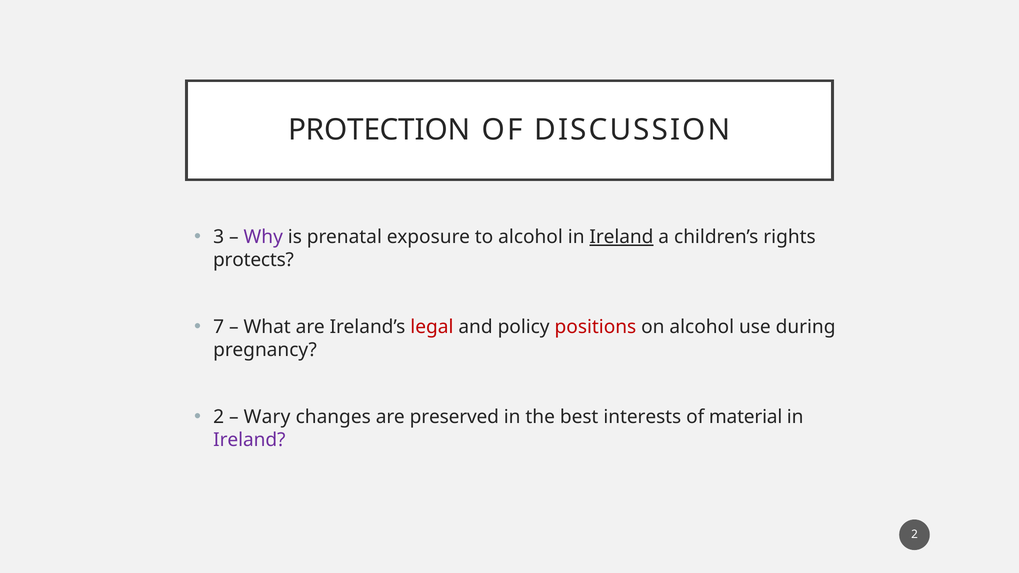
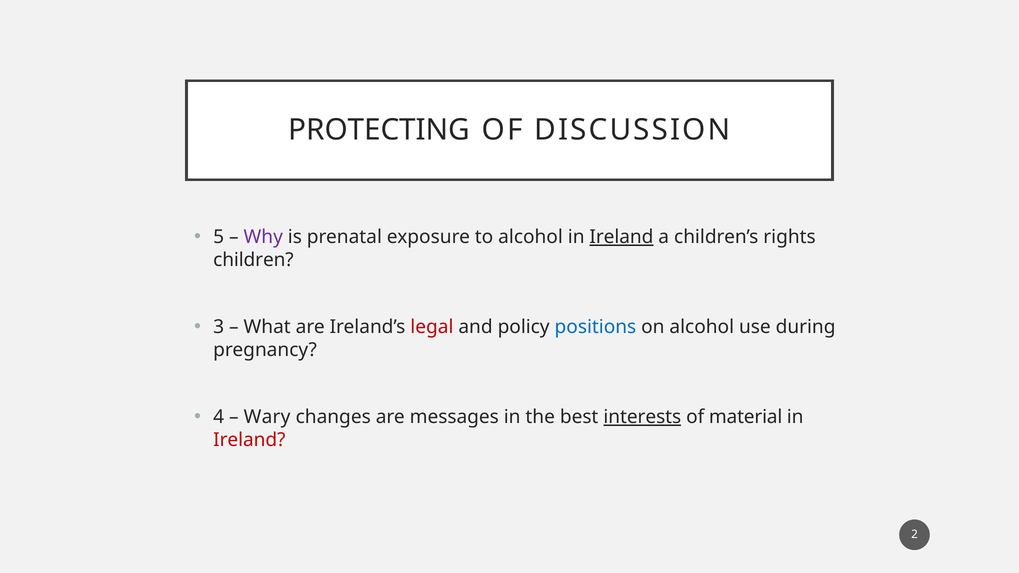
PROTECTION: PROTECTION -> PROTECTING
3: 3 -> 5
protects: protects -> children
7: 7 -> 3
positions colour: red -> blue
2 at (219, 417): 2 -> 4
preserved: preserved -> messages
interests underline: none -> present
Ireland at (249, 440) colour: purple -> red
